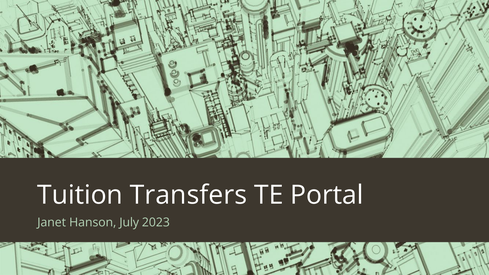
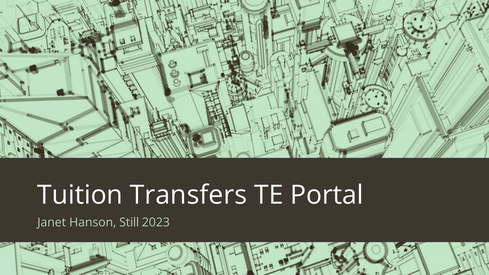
July: July -> Still
